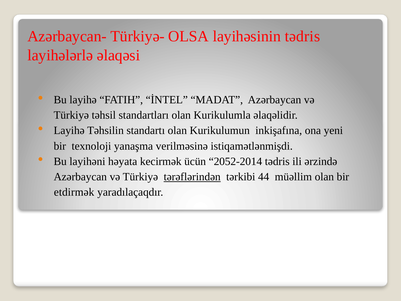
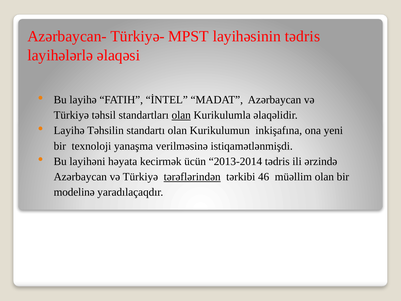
OLSA: OLSA -> MPST
olan at (181, 115) underline: none -> present
2052-2014: 2052-2014 -> 2013-2014
44: 44 -> 46
etdirmək: etdirmək -> modelinə
